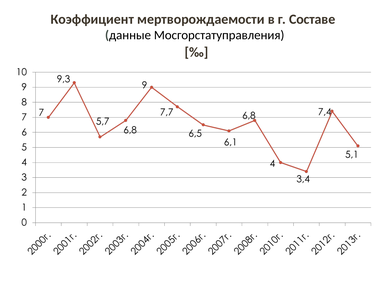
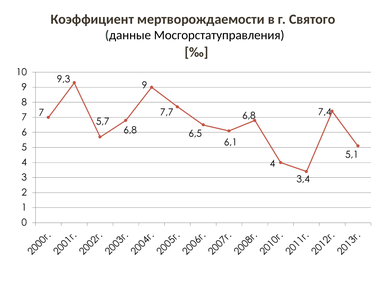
Составе: Составе -> Святого
